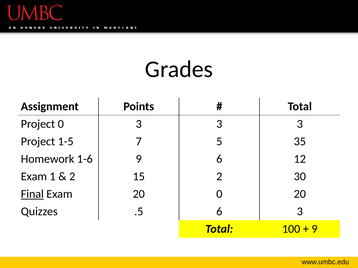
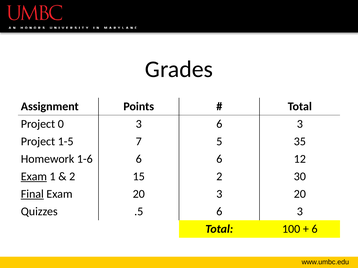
0 3 3: 3 -> 6
1-6 9: 9 -> 6
Exam at (34, 177) underline: none -> present
20 0: 0 -> 3
9 at (315, 229): 9 -> 6
